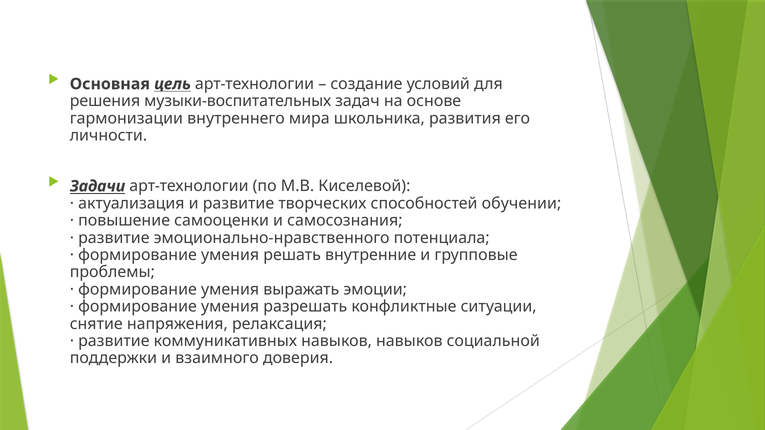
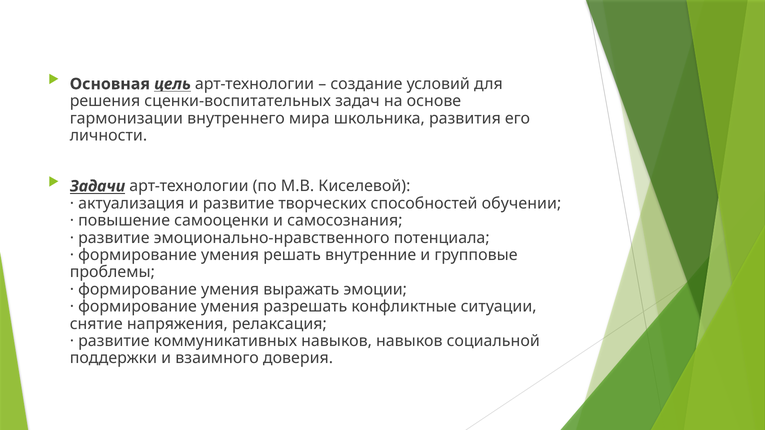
музыки-воспитательных: музыки-воспитательных -> сценки-воспитательных
